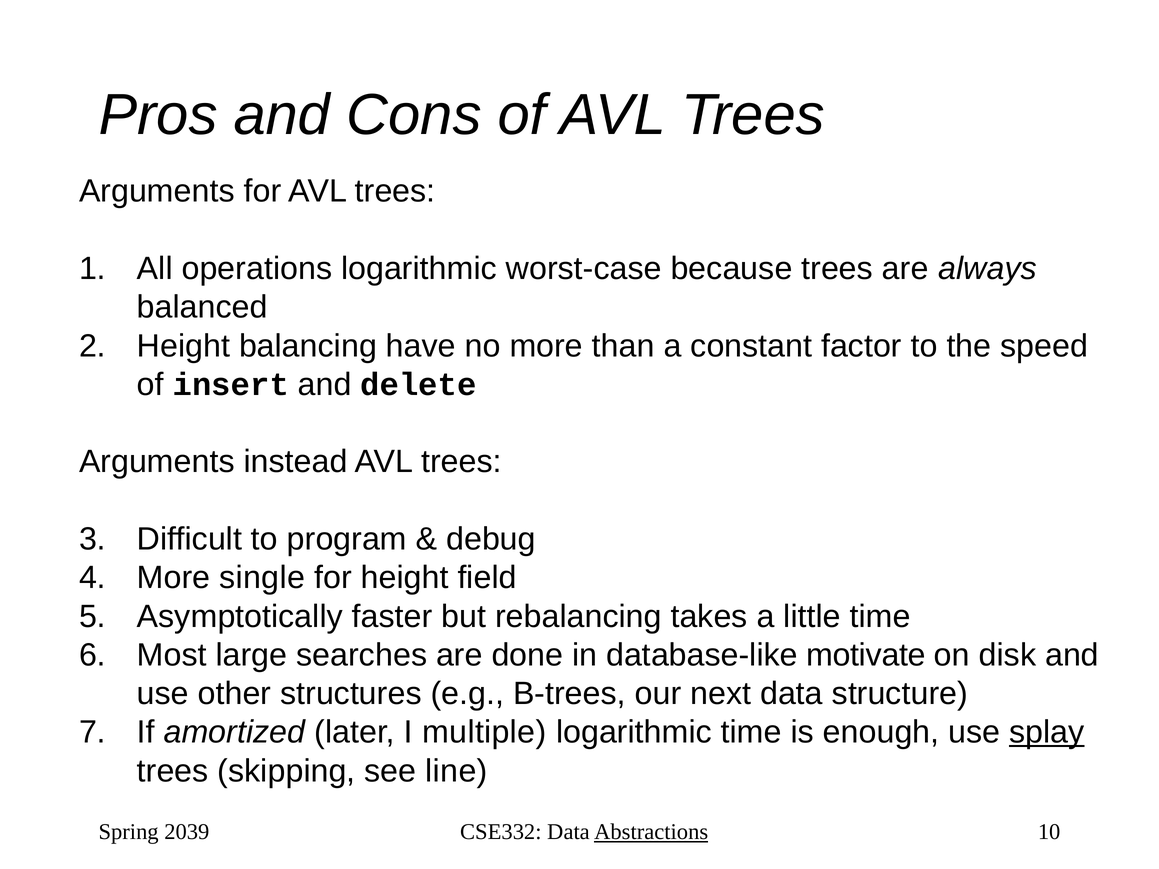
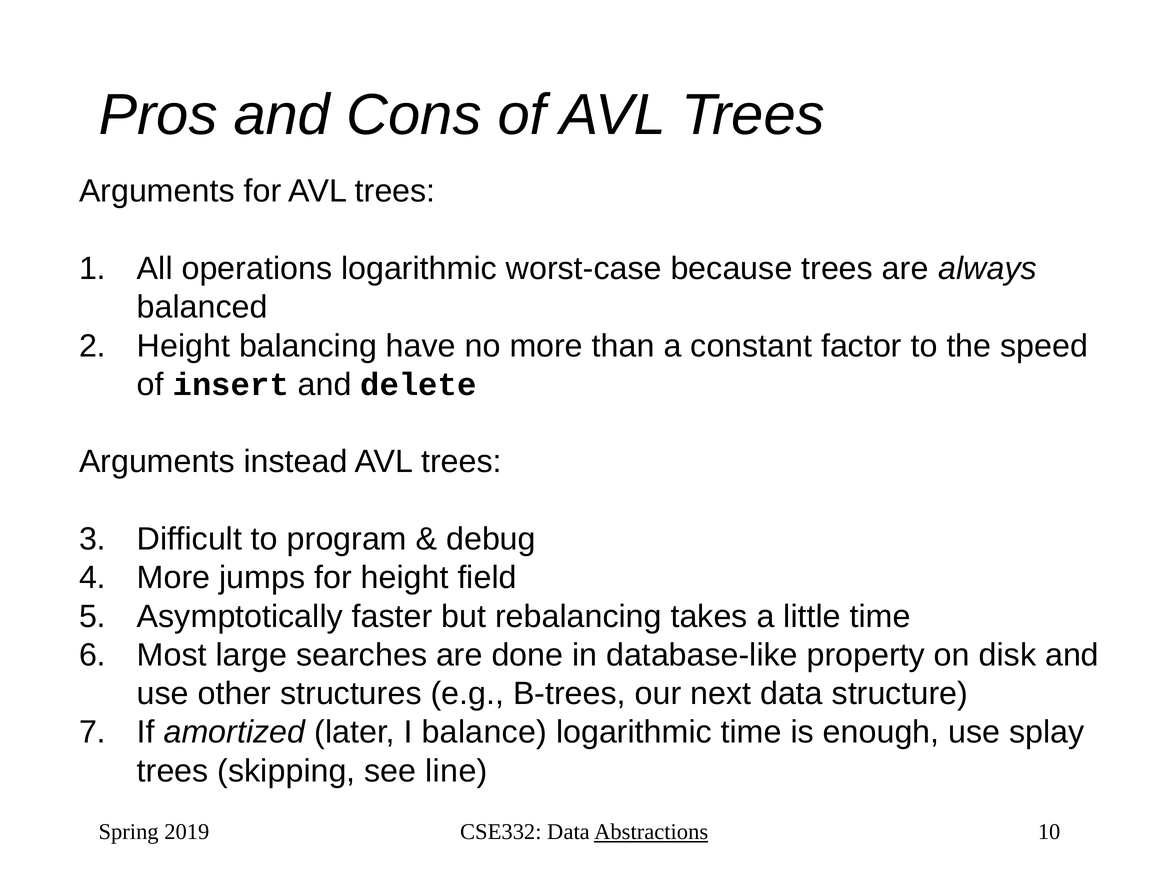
single: single -> jumps
motivate: motivate -> property
multiple: multiple -> balance
splay underline: present -> none
2039: 2039 -> 2019
